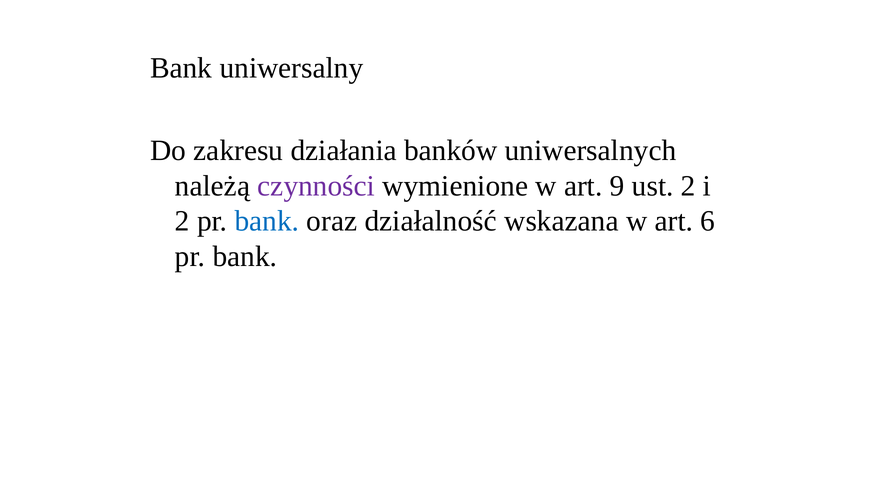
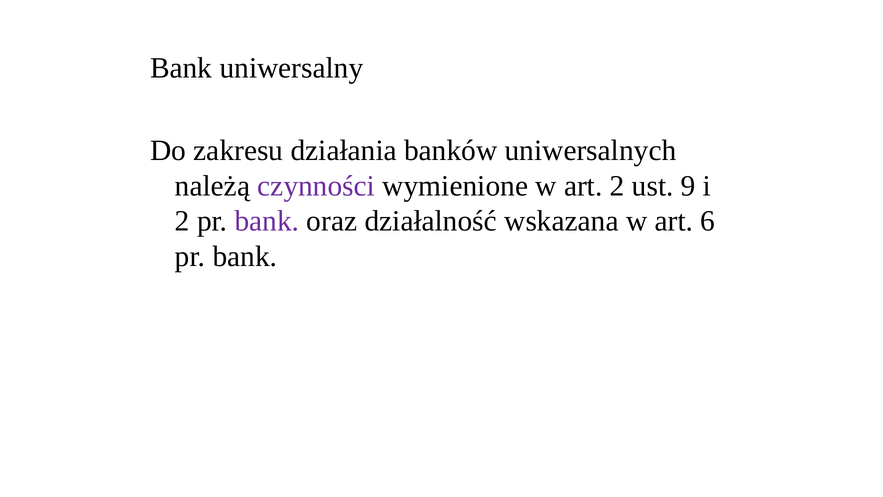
art 9: 9 -> 2
ust 2: 2 -> 9
bank at (267, 221) colour: blue -> purple
